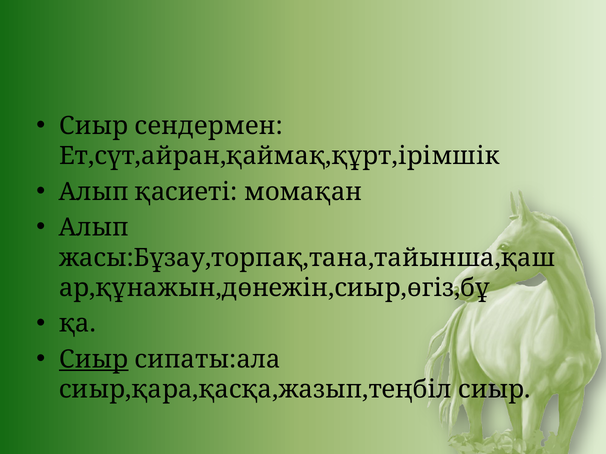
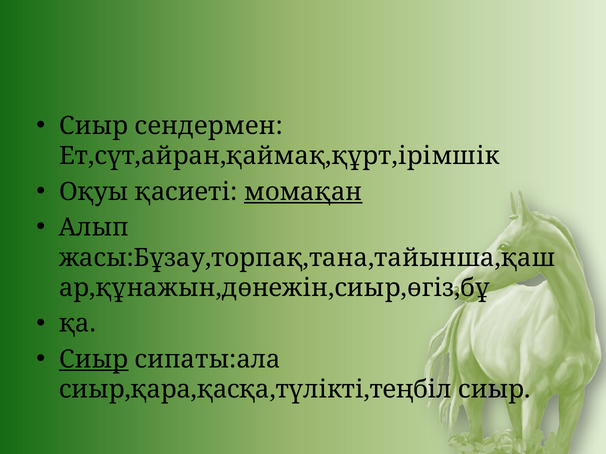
Алып at (94, 192): Алып -> Оқуы
момақан underline: none -> present
сиыр,қара,қасқа,жазып,теңбіл: сиыр,қара,қасқа,жазып,теңбіл -> сиыр,қара,қасқа,түлікті,теңбіл
